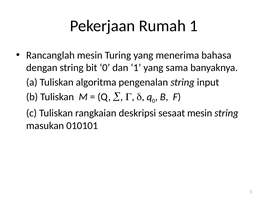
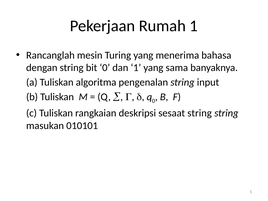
sesaat mesin: mesin -> string
